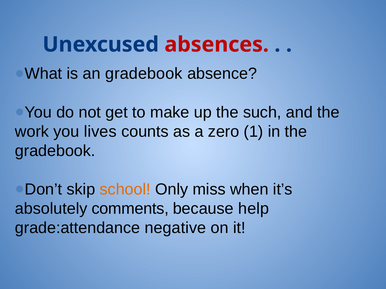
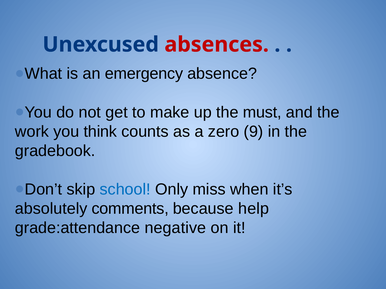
an gradebook: gradebook -> emergency
such: such -> must
lives: lives -> think
1: 1 -> 9
school colour: orange -> blue
